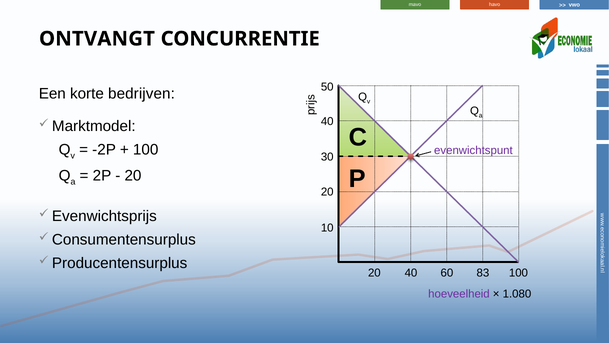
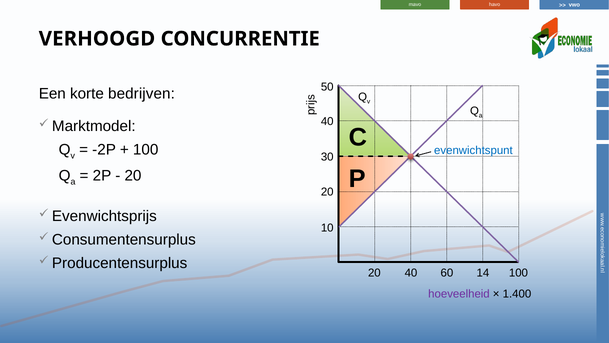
ONTVANGT: ONTVANGT -> VERHOOGD
evenwichtspunt colour: purple -> blue
83: 83 -> 14
1.080: 1.080 -> 1.400
